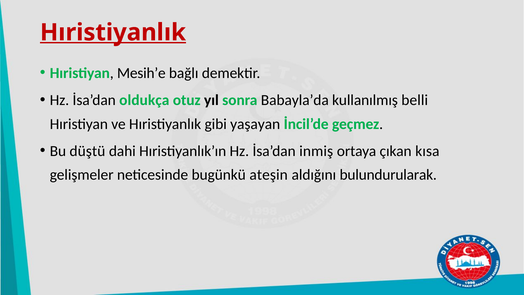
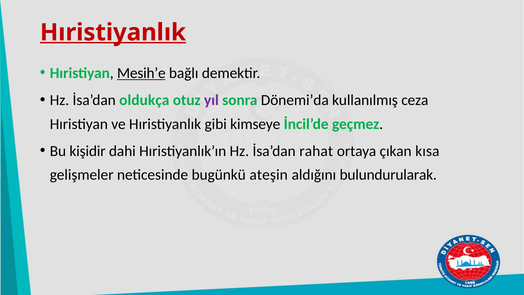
Mesih’e underline: none -> present
yıl colour: black -> purple
Babayla’da: Babayla’da -> Dönemi’da
belli: belli -> ceza
yaşayan: yaşayan -> kimseye
düştü: düştü -> kişidir
inmiş: inmiş -> rahat
